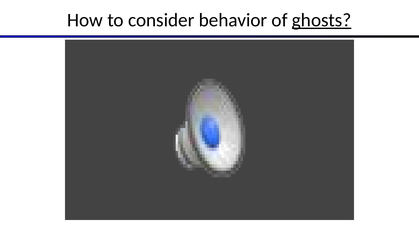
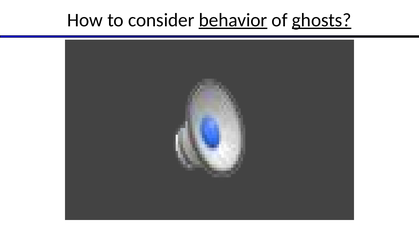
behavior underline: none -> present
